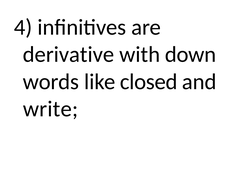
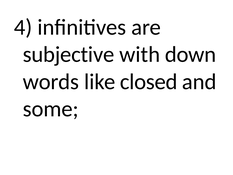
derivative: derivative -> subjective
write: write -> some
